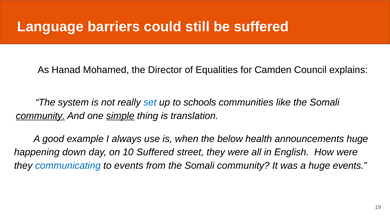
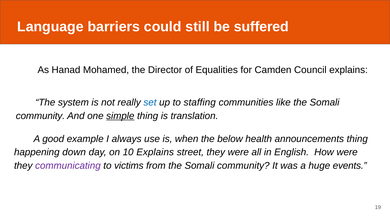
schools: schools -> staffing
community at (40, 116) underline: present -> none
announcements huge: huge -> thing
10 Suffered: Suffered -> Explains
communicating colour: blue -> purple
to events: events -> victims
